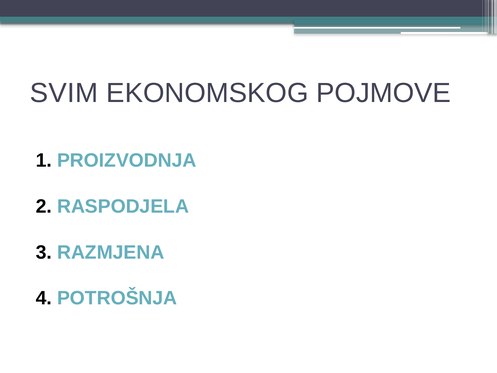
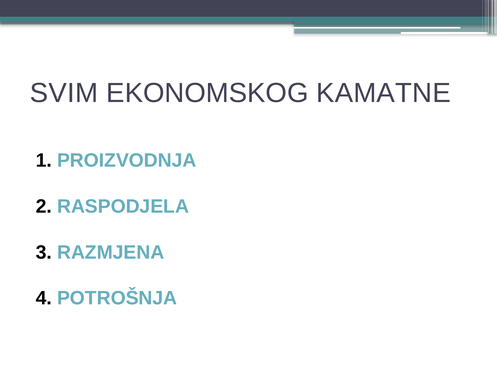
POJMOVE: POJMOVE -> KAMATNE
